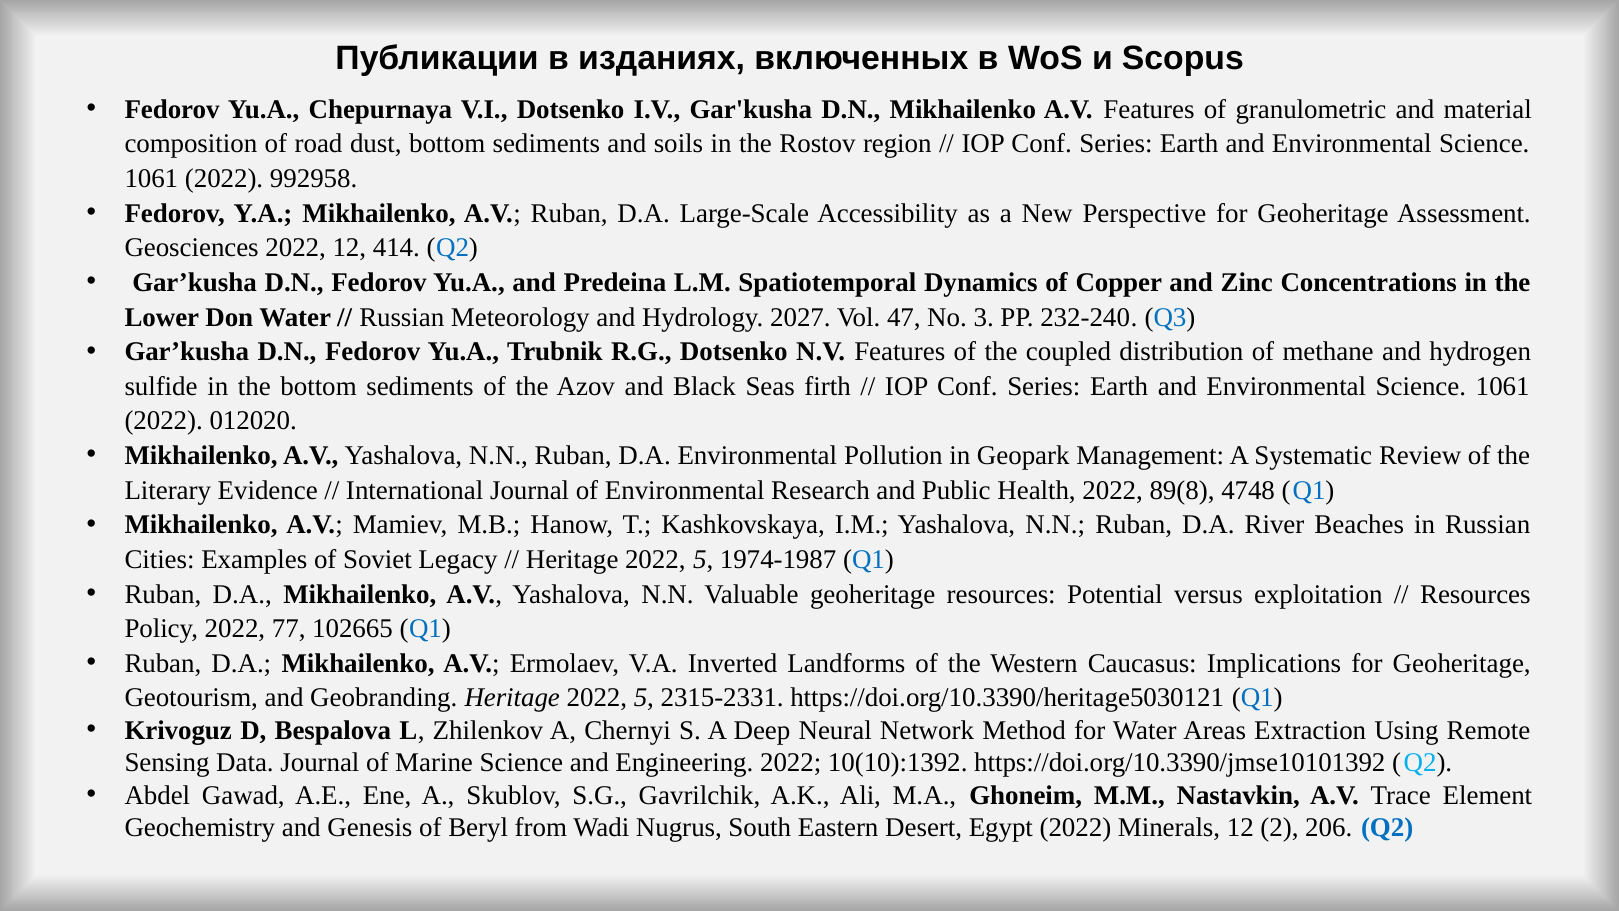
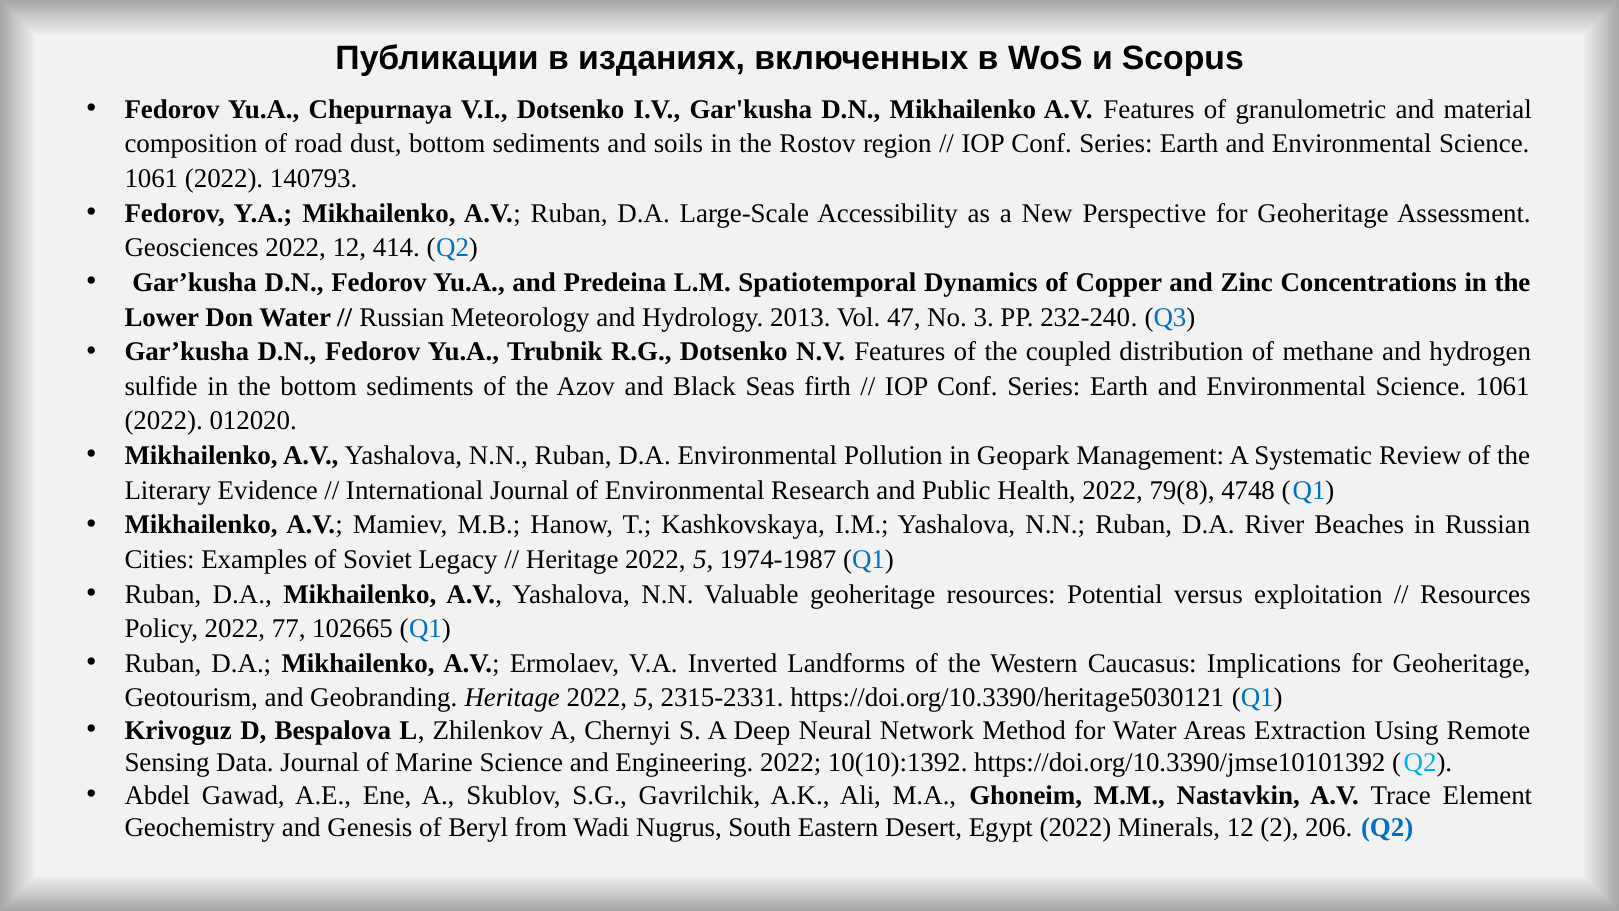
992958: 992958 -> 140793
2027: 2027 -> 2013
89(8: 89(8 -> 79(8
